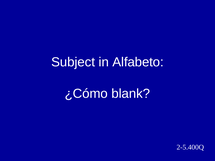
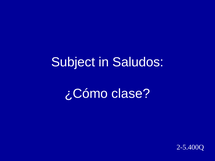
Alfabeto: Alfabeto -> Saludos
blank: blank -> clase
